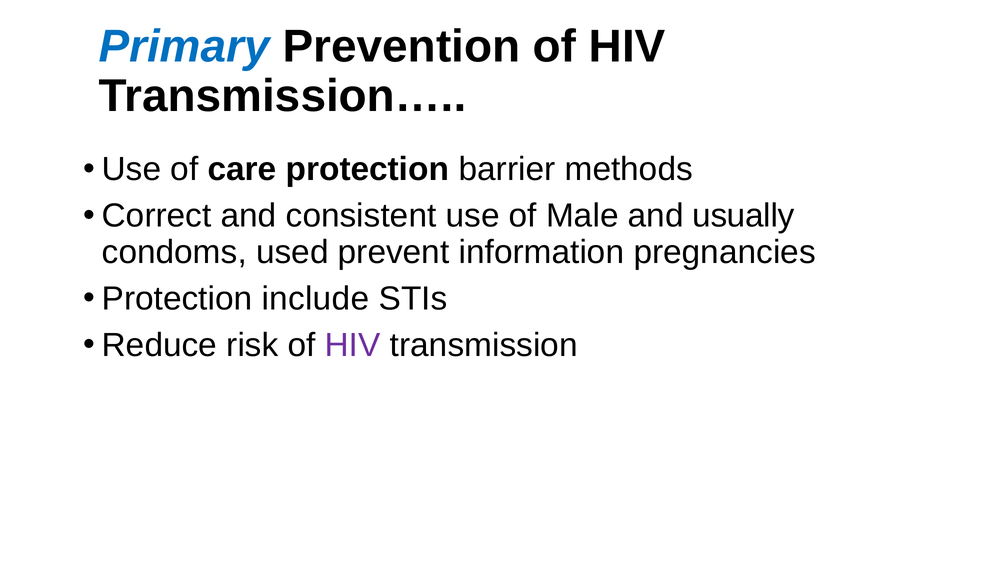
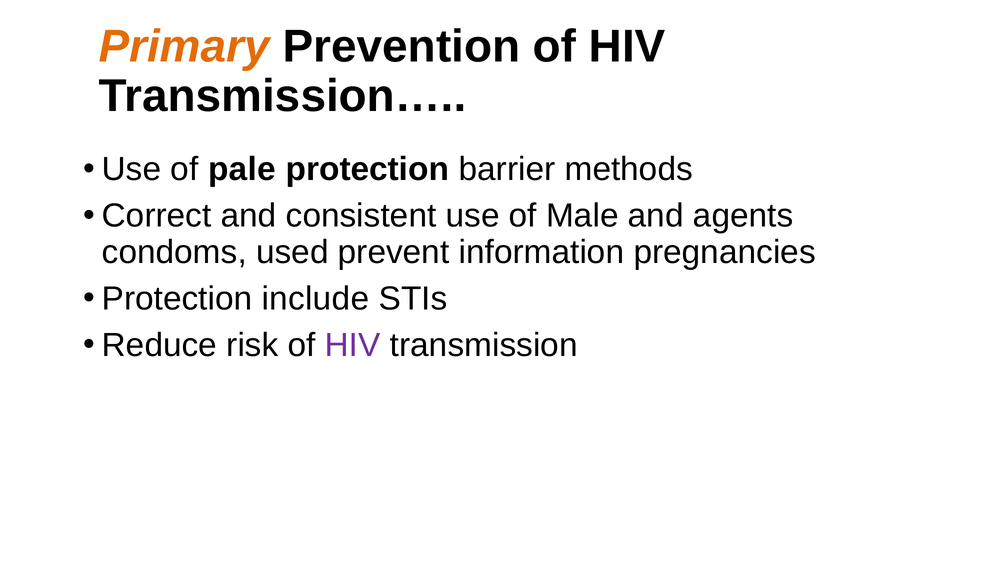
Primary colour: blue -> orange
care: care -> pale
usually: usually -> agents
